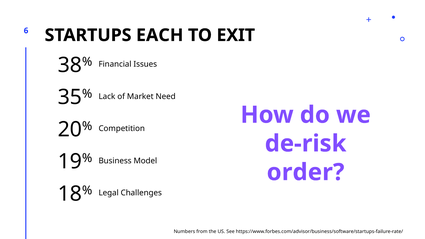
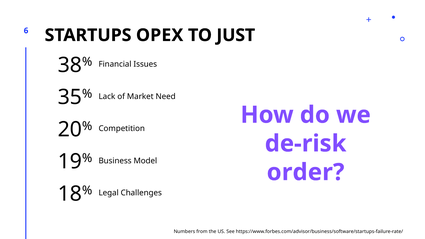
EACH: EACH -> OPEX
EXIT: EXIT -> JUST
